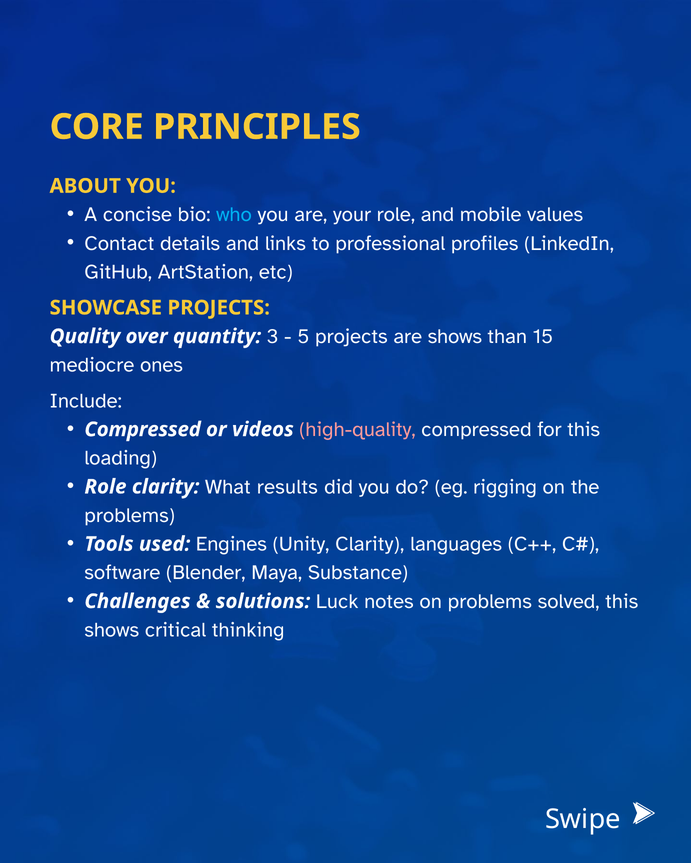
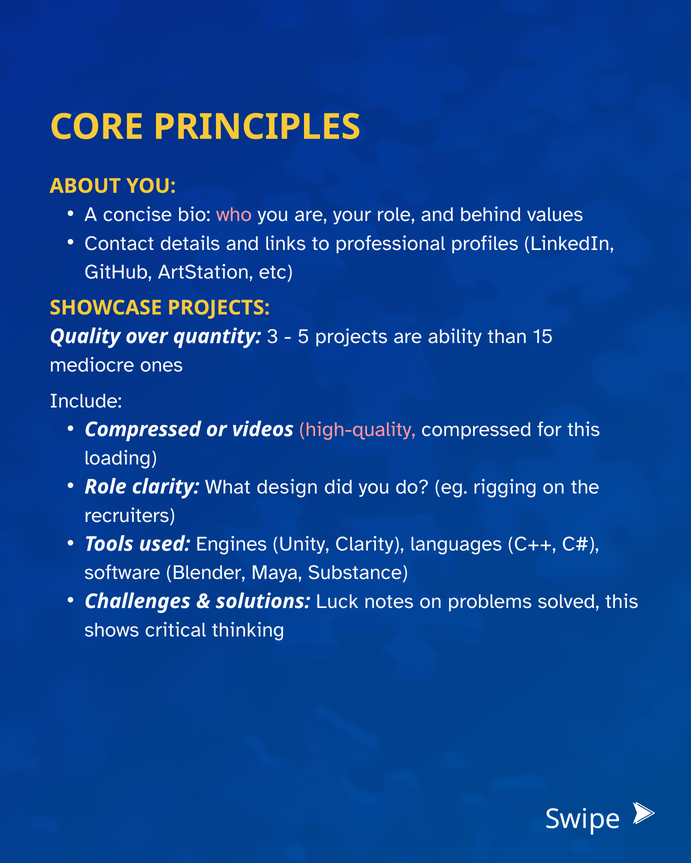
who colour: light blue -> pink
mobile: mobile -> behind
are shows: shows -> ability
results: results -> design
problems at (130, 516): problems -> recruiters
